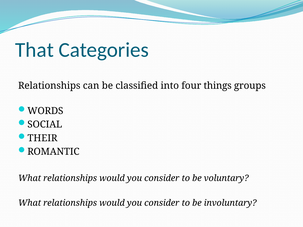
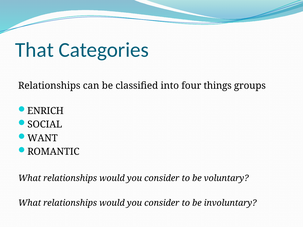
WORDS: WORDS -> ENRICH
THEIR: THEIR -> WANT
